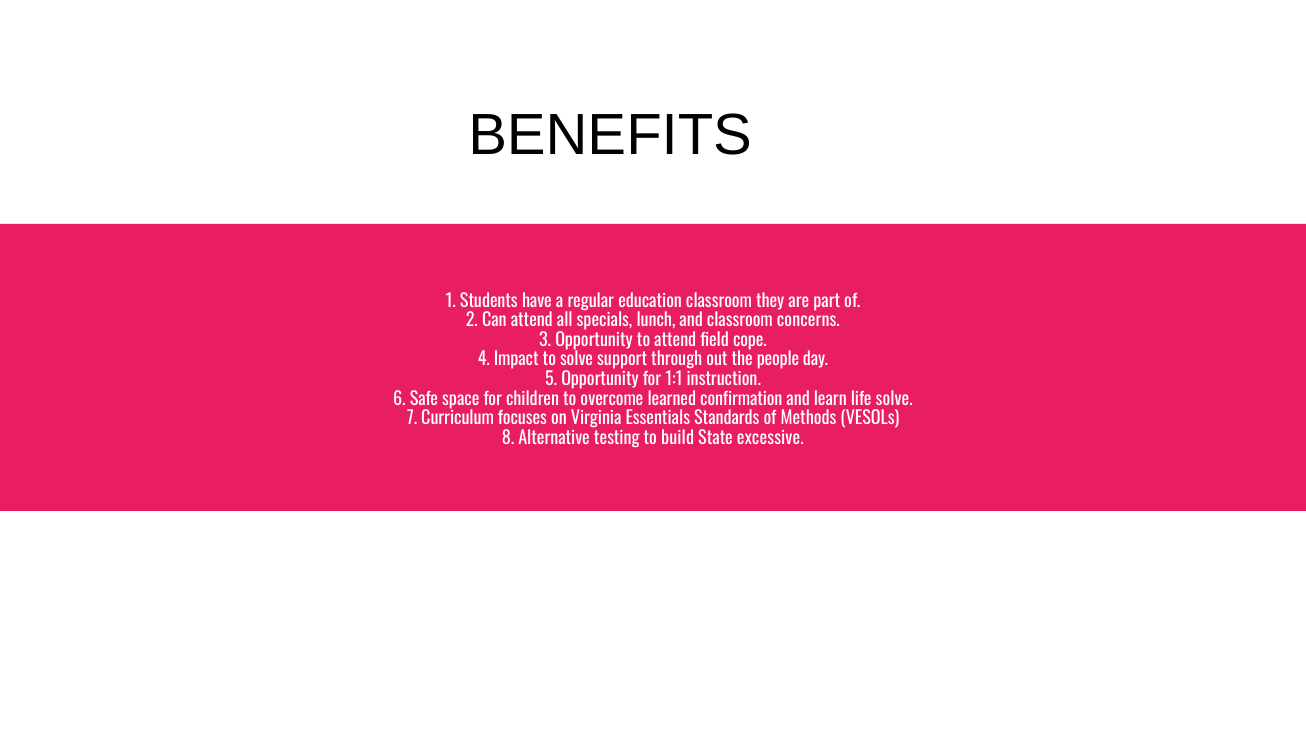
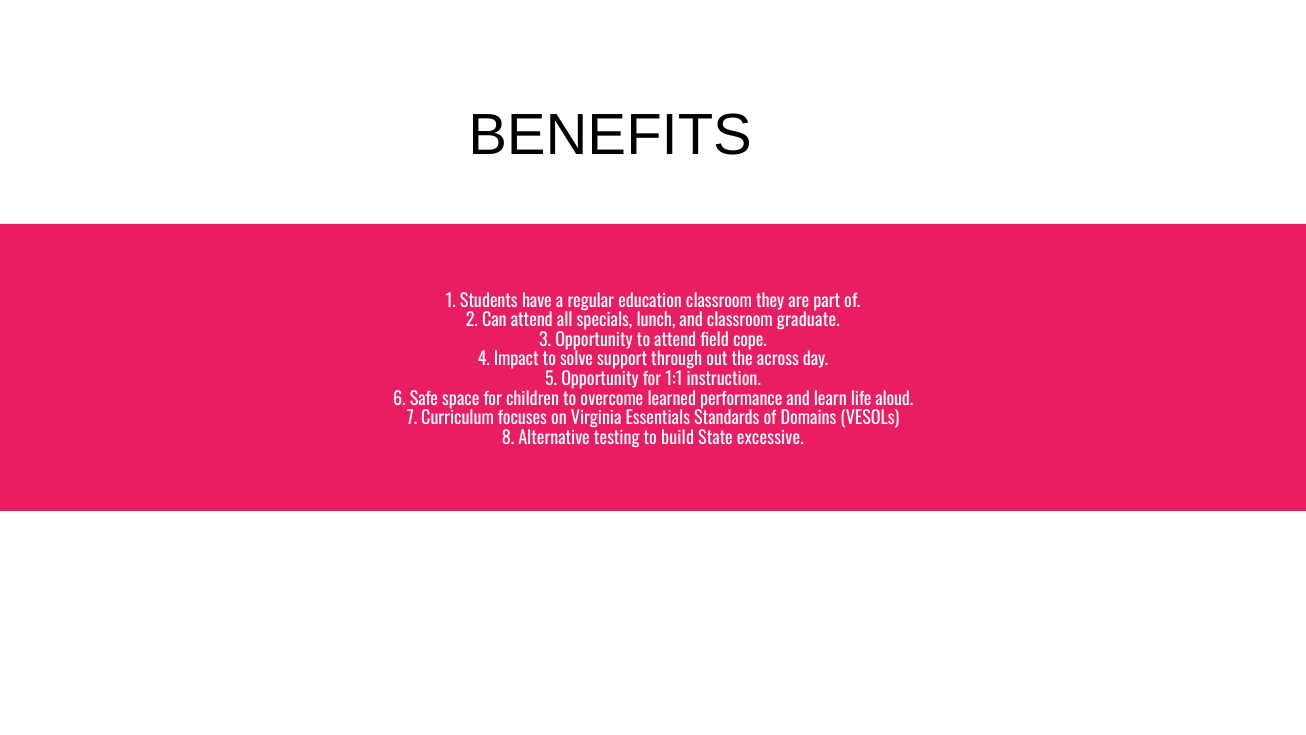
concerns: concerns -> graduate
people: people -> across
confirmation: confirmation -> performance
life solve: solve -> aloud
Methods: Methods -> Domains
